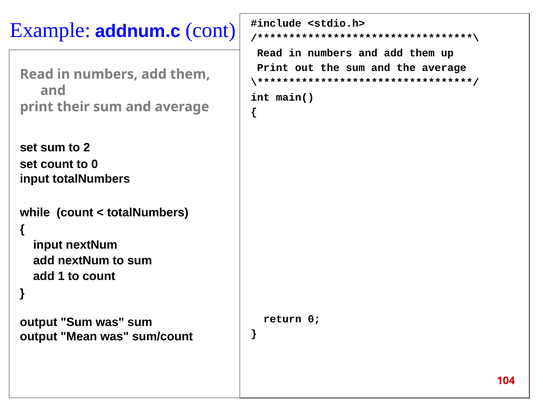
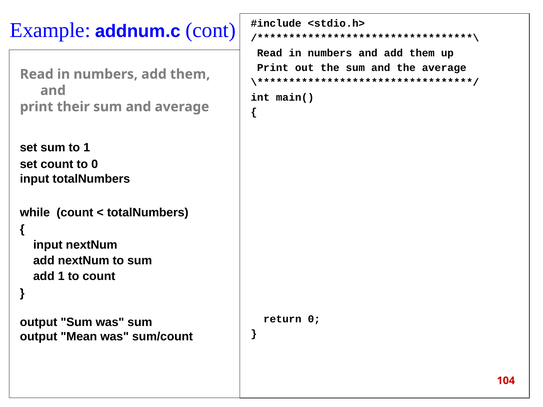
to 2: 2 -> 1
